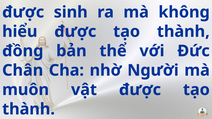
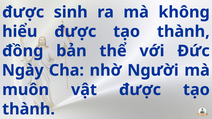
Chân: Chân -> Ngày
